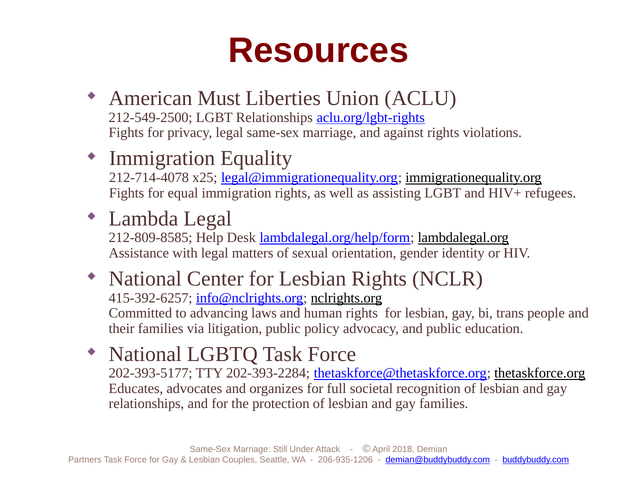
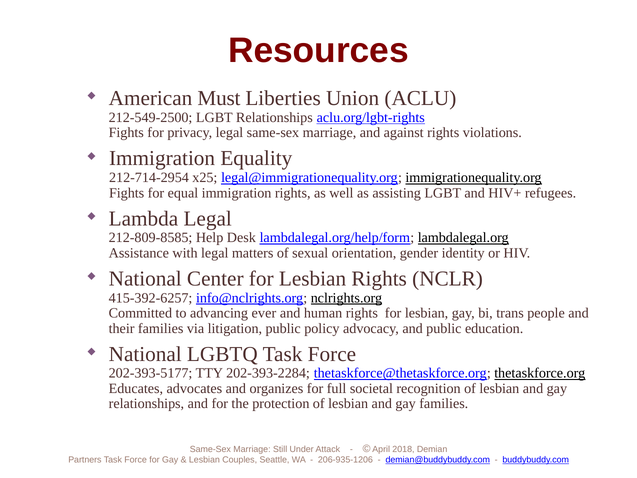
212-714-4078: 212-714-4078 -> 212-714-2954
laws: laws -> ever
